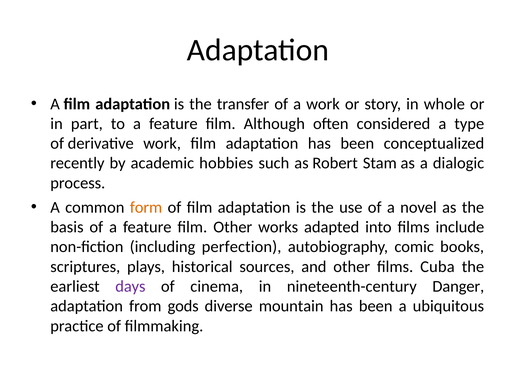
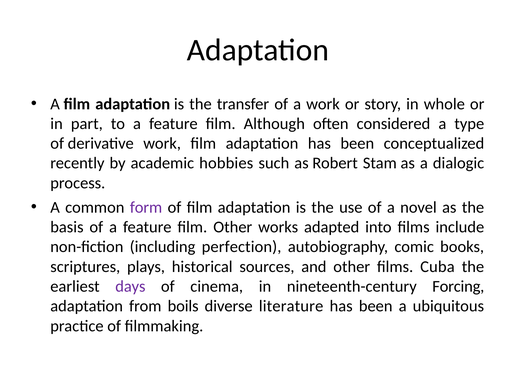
form colour: orange -> purple
Danger: Danger -> Forcing
gods: gods -> boils
mountain: mountain -> literature
